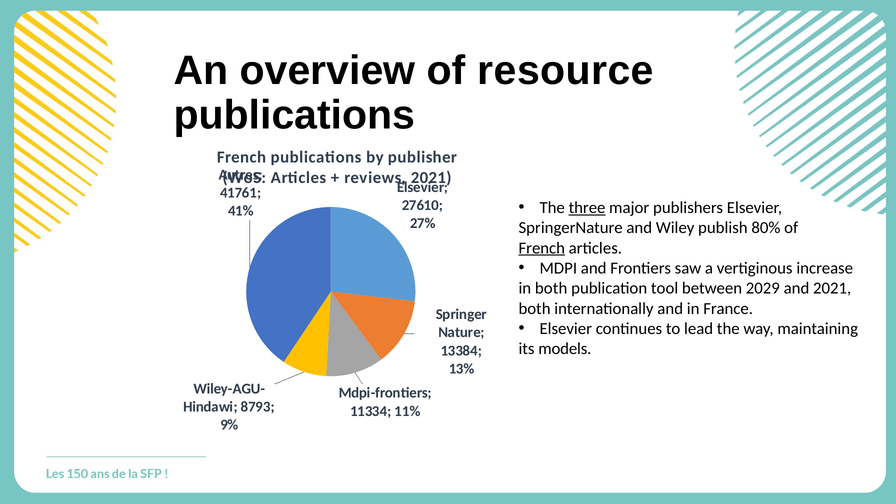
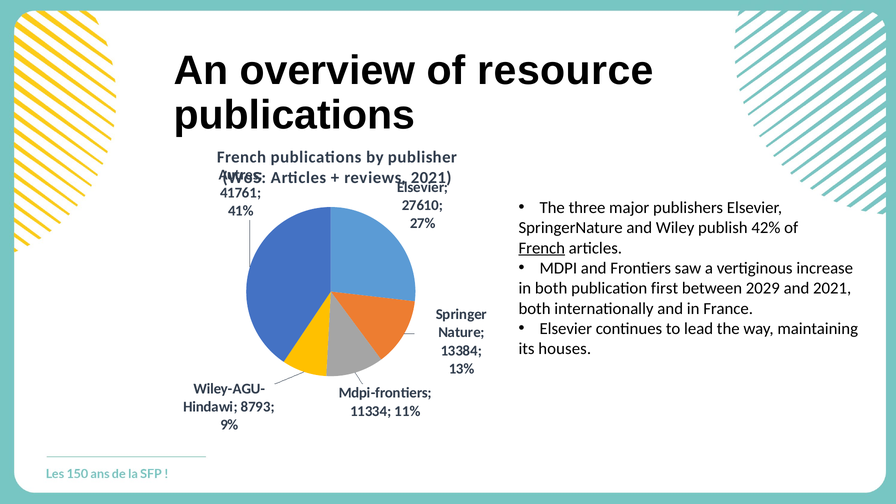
three underline: present -> none
80%: 80% -> 42%
tool: tool -> first
models: models -> houses
